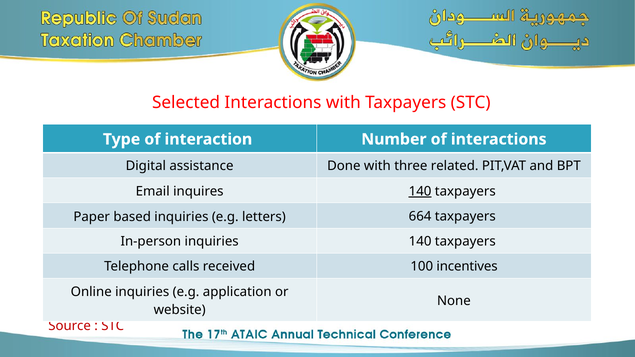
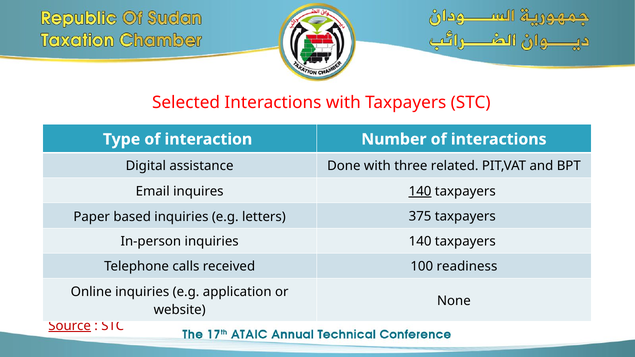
664: 664 -> 375
incentives: incentives -> readiness
Source underline: none -> present
